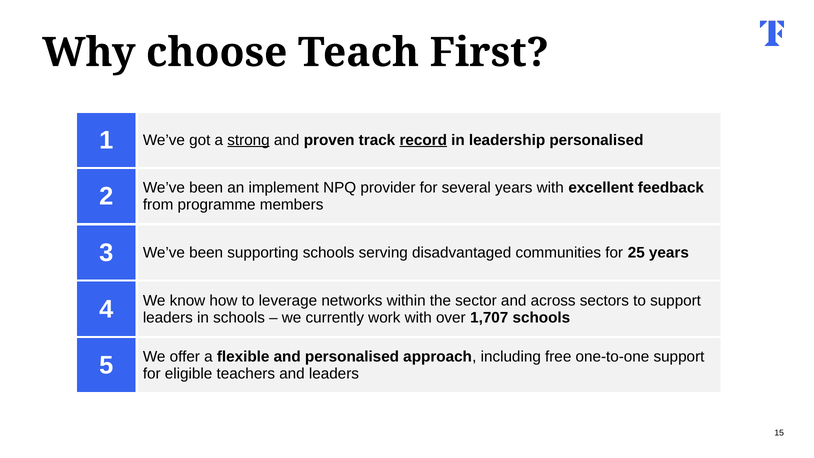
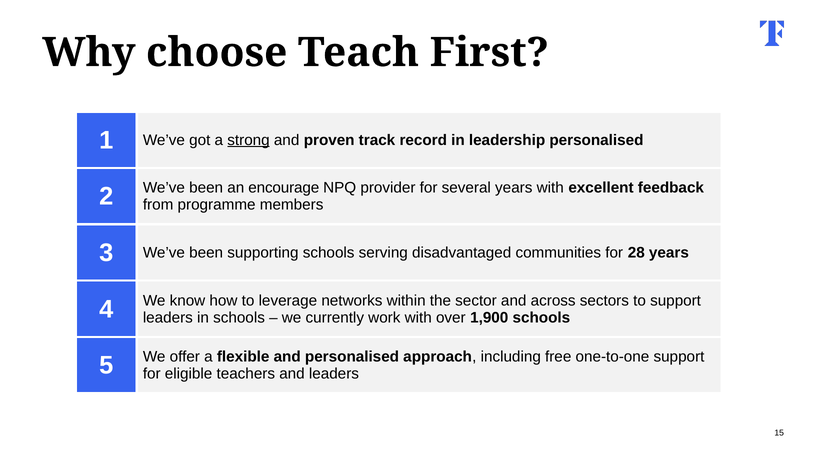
record underline: present -> none
implement: implement -> encourage
25: 25 -> 28
1,707: 1,707 -> 1,900
